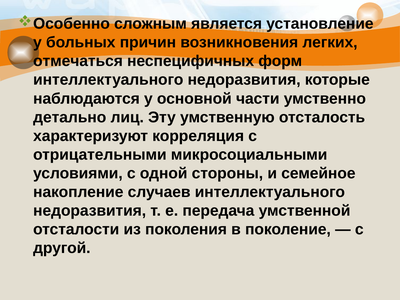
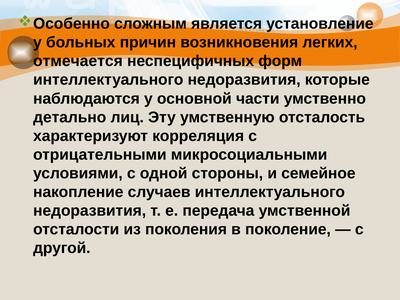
отмечаться: отмечаться -> отмечается
